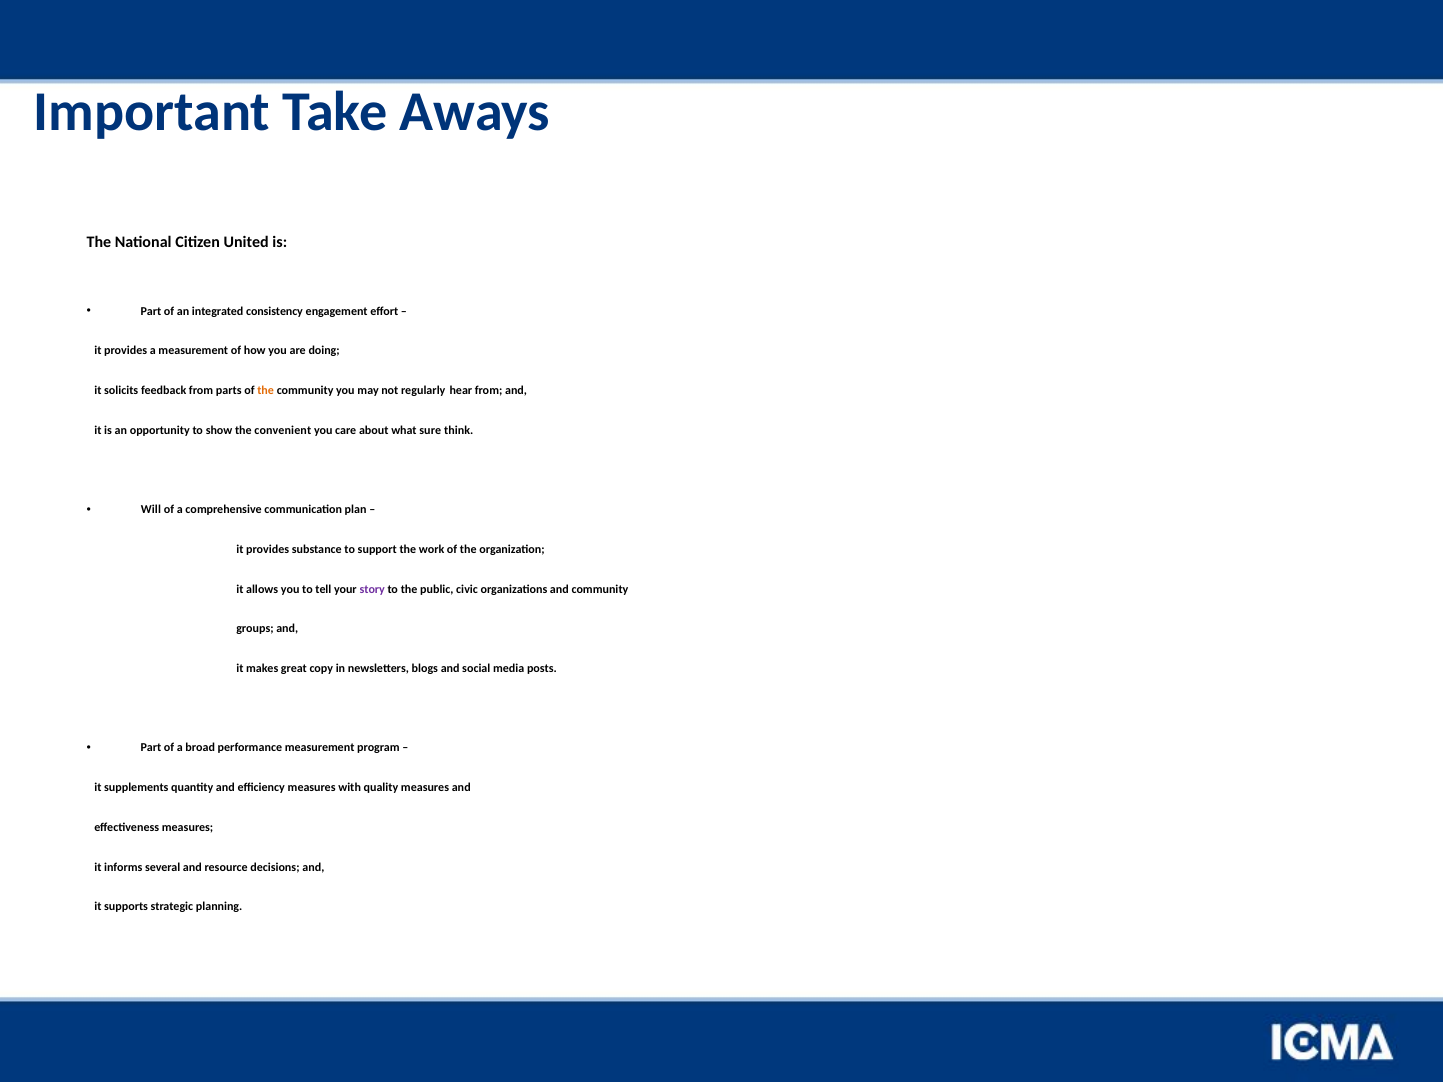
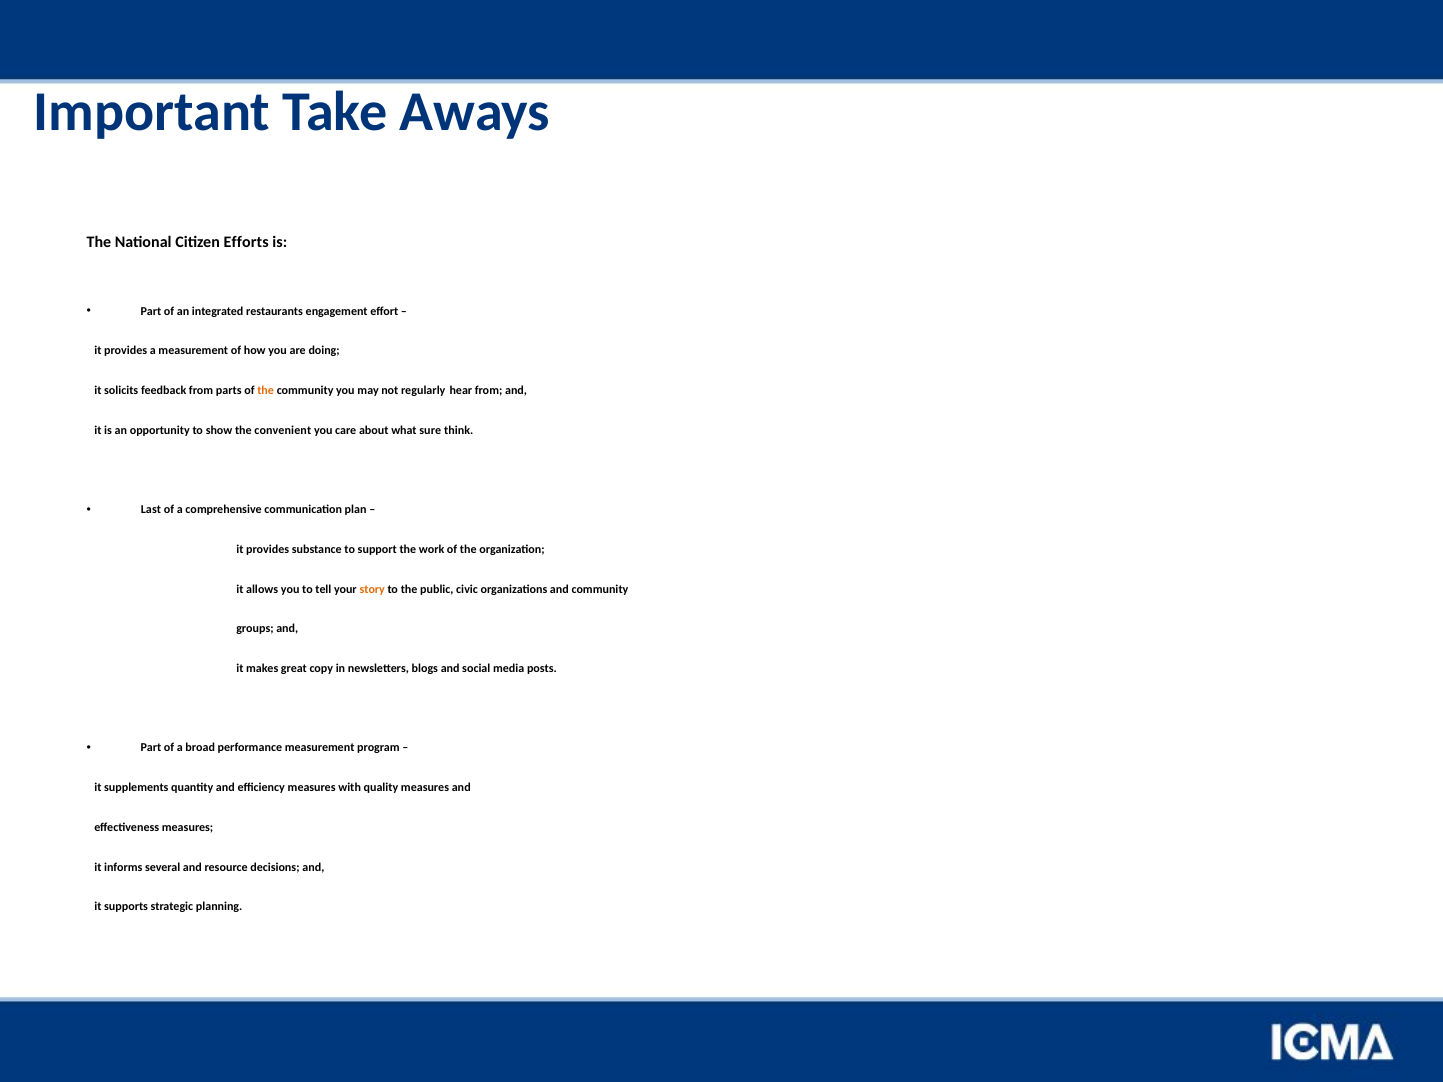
United: United -> Efforts
consistency: consistency -> restaurants
Will: Will -> Last
story colour: purple -> orange
